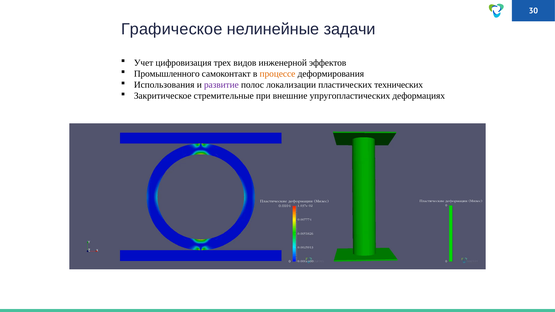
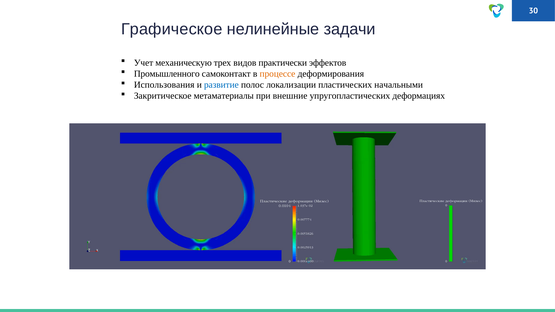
цифровизация: цифровизация -> механическую
инженерной: инженерной -> практически
развитие colour: purple -> blue
технических: технических -> начальными
стремительные: стремительные -> метаматериалы
